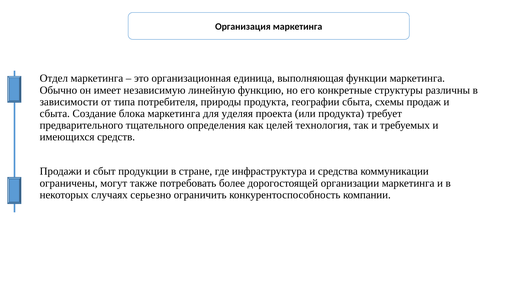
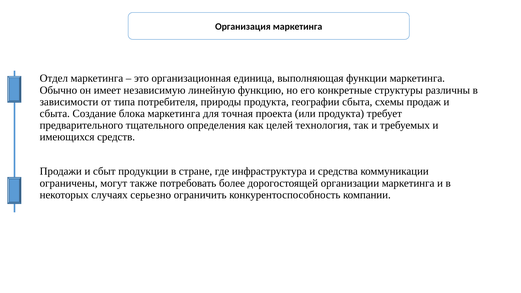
уделяя: уделяя -> точная
